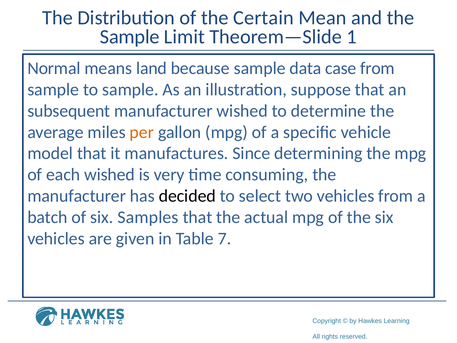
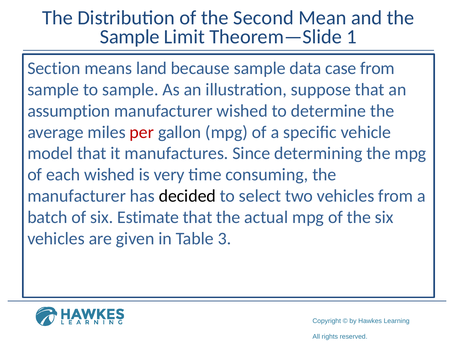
Certain: Certain -> Second
Normal: Normal -> Section
subsequent: subsequent -> assumption
per colour: orange -> red
Samples: Samples -> Estimate
7: 7 -> 3
